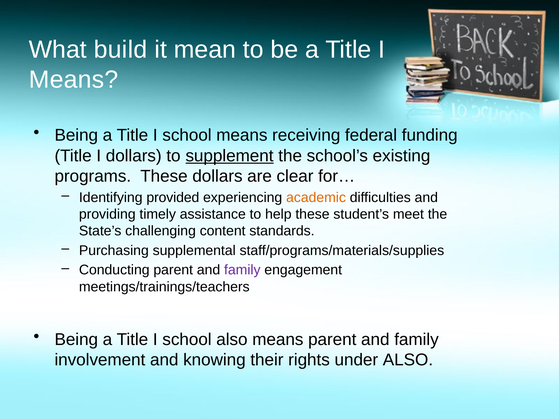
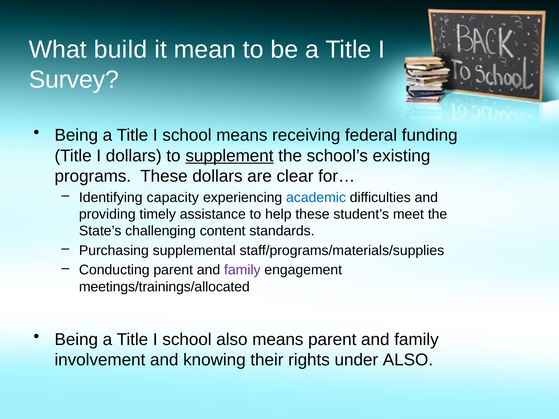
Means at (74, 80): Means -> Survey
provided: provided -> capacity
academic colour: orange -> blue
meetings/trainings/teachers: meetings/trainings/teachers -> meetings/trainings/allocated
